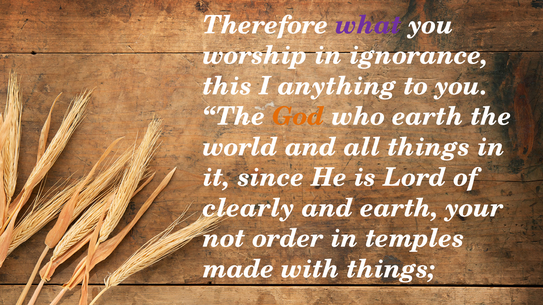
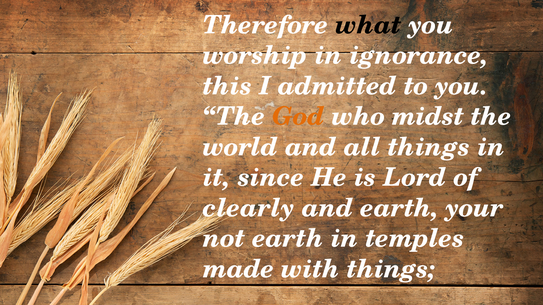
what colour: purple -> black
anything: anything -> admitted
who earth: earth -> midst
not order: order -> earth
